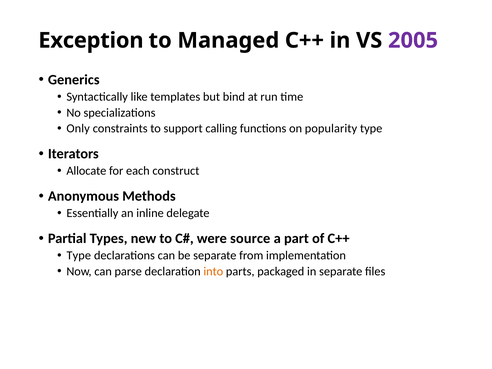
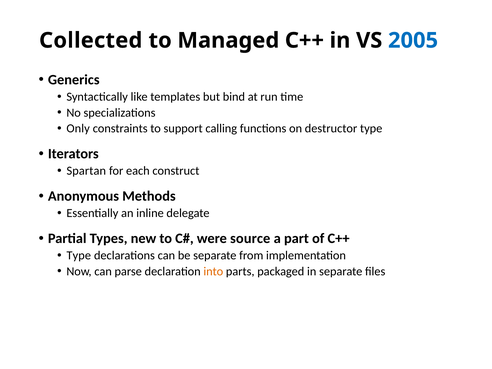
Exception: Exception -> Collected
2005 colour: purple -> blue
popularity: popularity -> destructor
Allocate: Allocate -> Spartan
